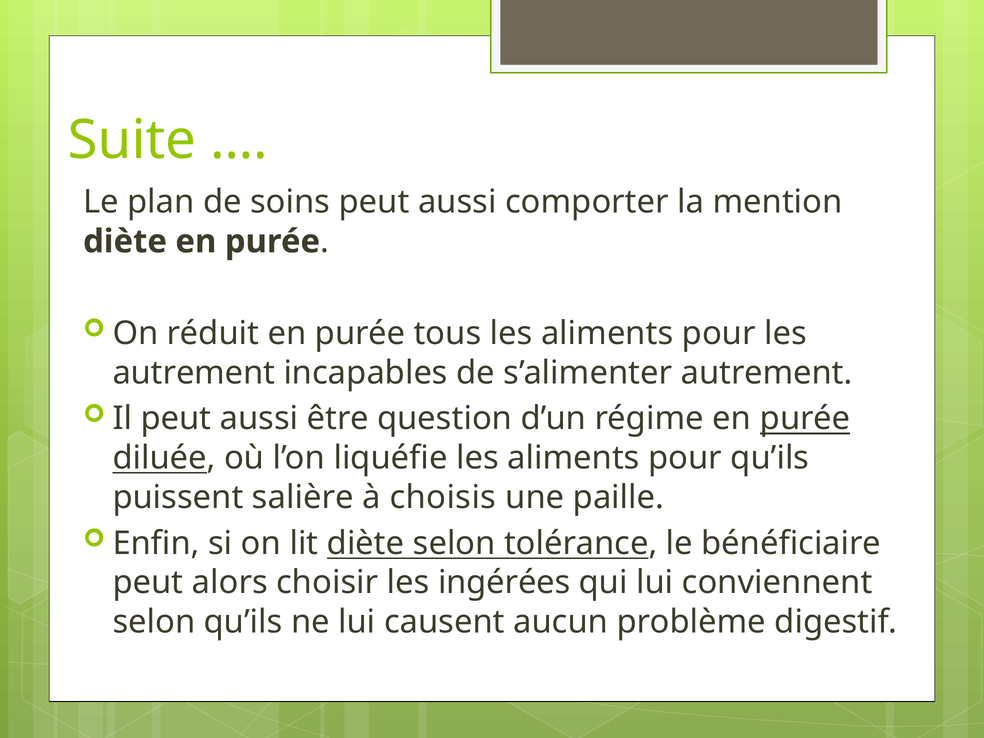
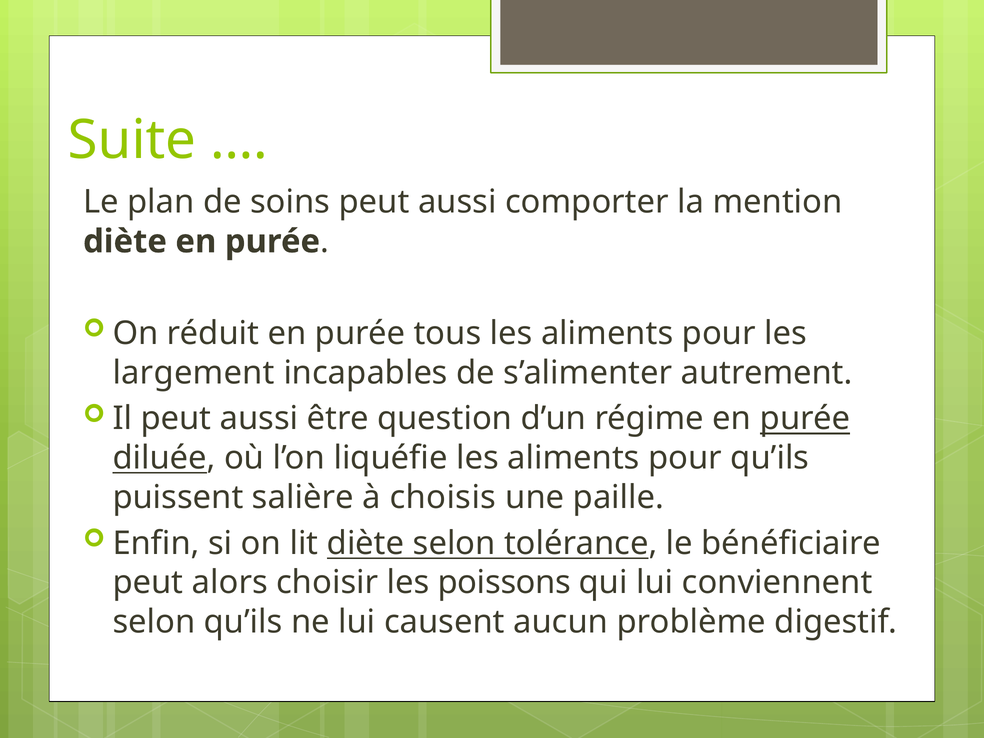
autrement at (194, 373): autrement -> largement
ingérées: ingérées -> poissons
